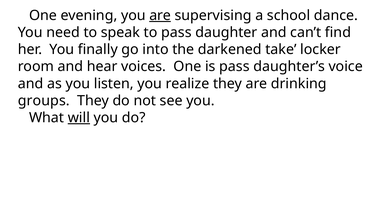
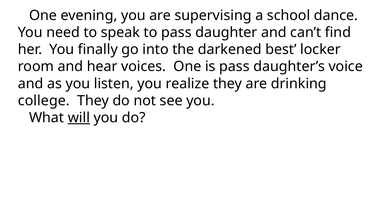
are at (160, 15) underline: present -> none
take: take -> best
groups: groups -> college
